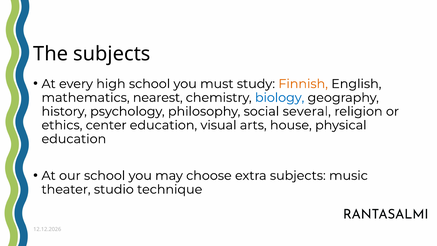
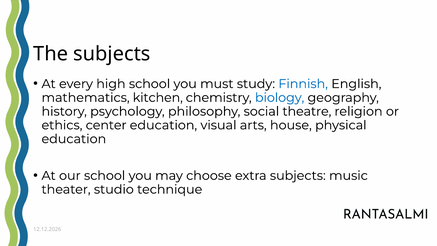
Finnish colour: orange -> blue
nearest: nearest -> kitchen
several: several -> theatre
